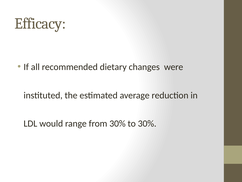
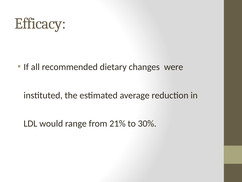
from 30%: 30% -> 21%
